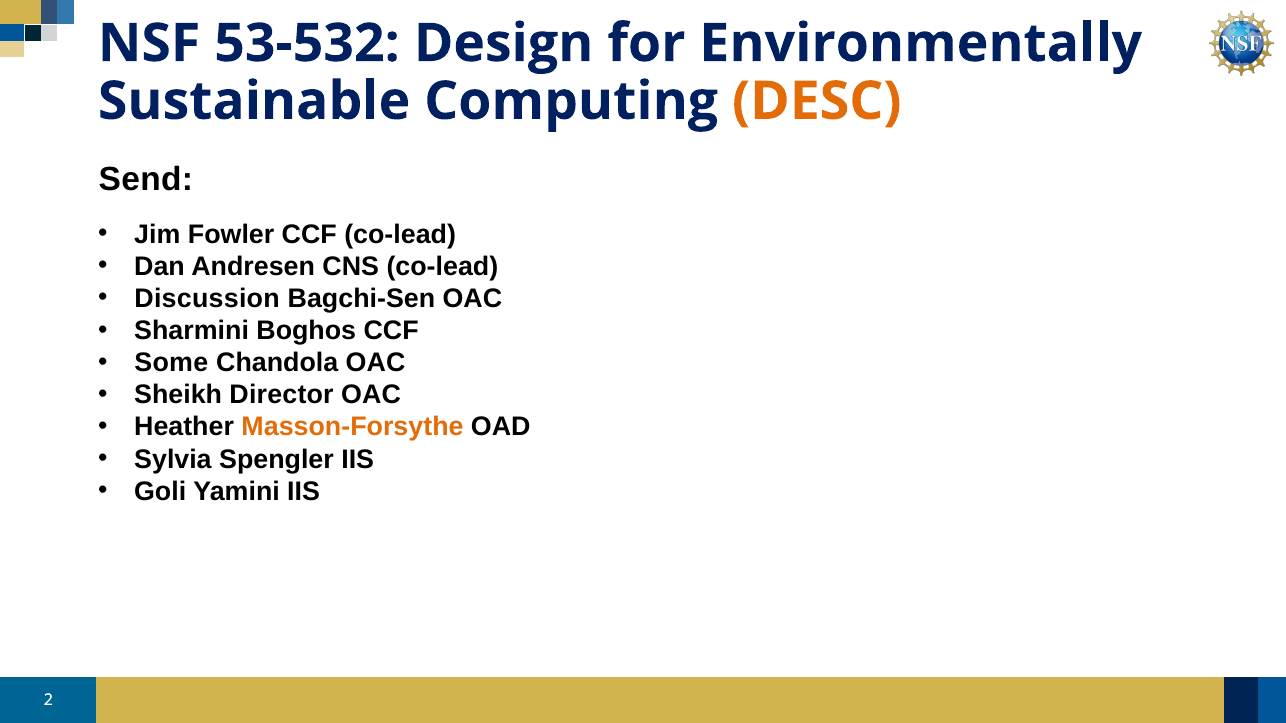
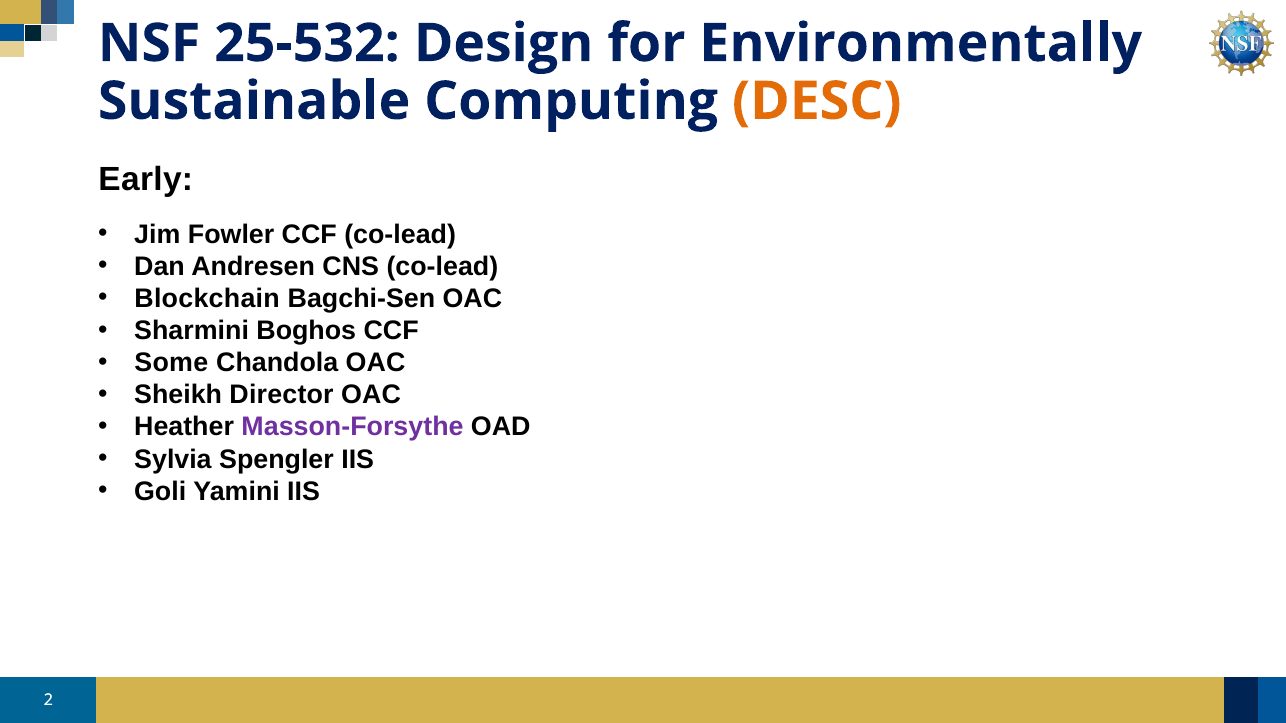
53-532: 53-532 -> 25-532
Send: Send -> Early
Discussion: Discussion -> Blockchain
Masson-Forsythe colour: orange -> purple
